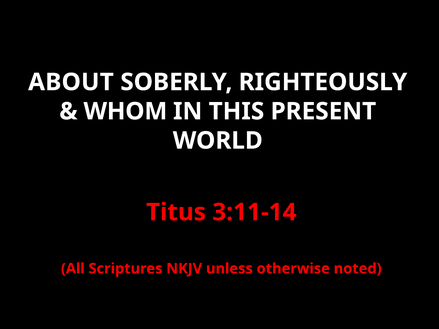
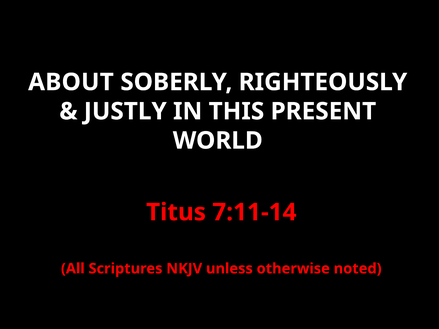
WHOM: WHOM -> JUSTLY
3:11-14: 3:11-14 -> 7:11-14
